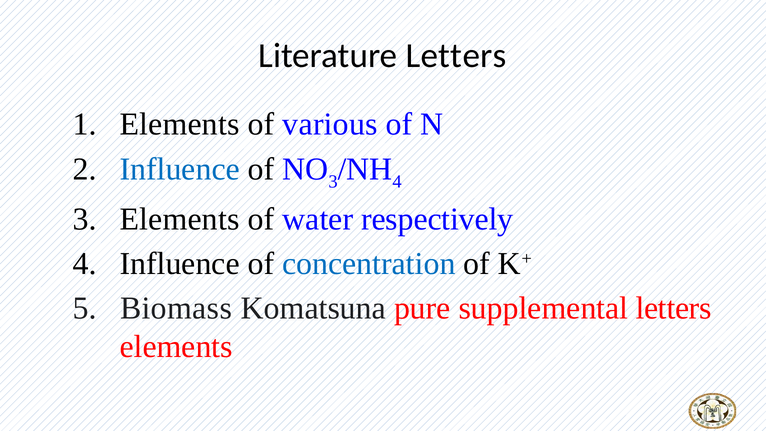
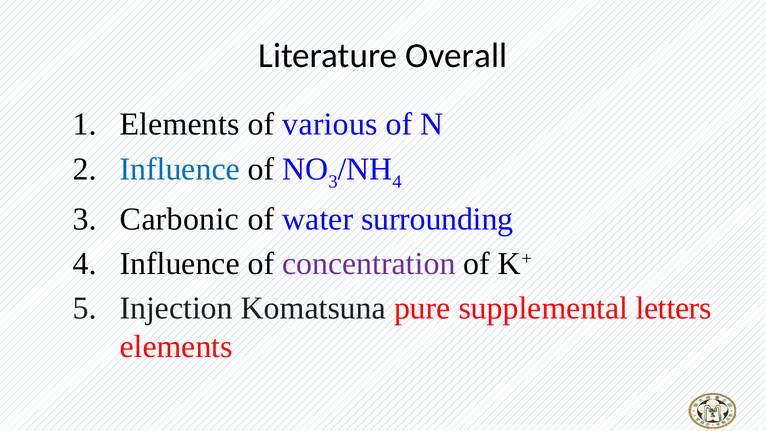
Literature Letters: Letters -> Overall
Elements at (180, 219): Elements -> Carbonic
respectively: respectively -> surrounding
concentration colour: blue -> purple
Biomass: Biomass -> Injection
